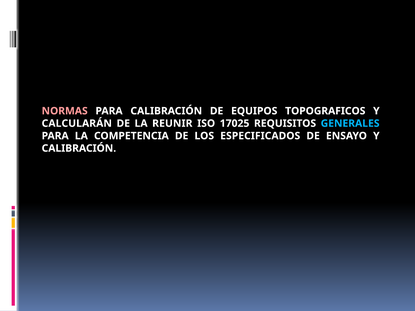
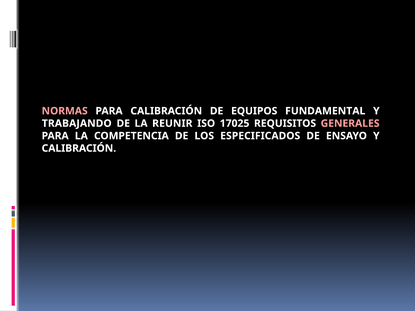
TOPOGRAFICOS: TOPOGRAFICOS -> FUNDAMENTAL
CALCULARÁN: CALCULARÁN -> TRABAJANDO
GENERALES colour: light blue -> pink
